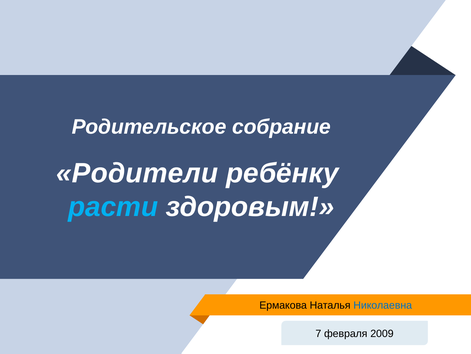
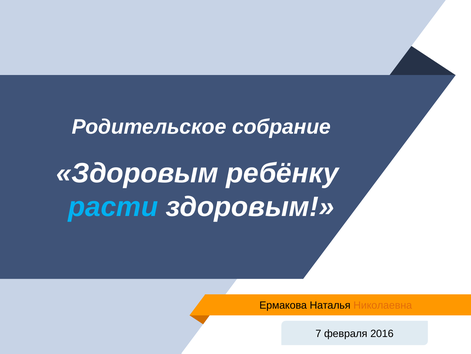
Родители at (137, 173): Родители -> Здоровым
Николаевна colour: blue -> orange
2009: 2009 -> 2016
